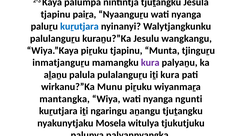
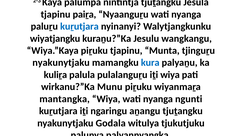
palulanguṟu: palulanguṟu -> wiyatjangku
inmatjanguṟu at (61, 63): inmatjanguṟu -> nyakunytjaku
kura at (150, 63) colour: purple -> blue
aḻaṉu: aḻaṉu -> kuliṟa
iṯi kura: kura -> wiya
Mosela: Mosela -> Godala
